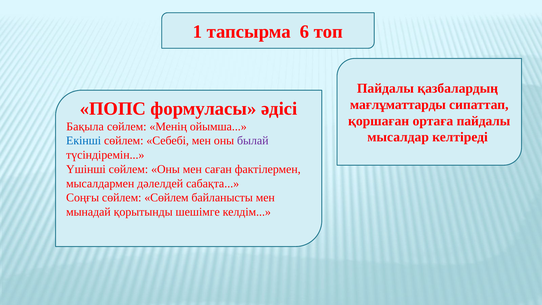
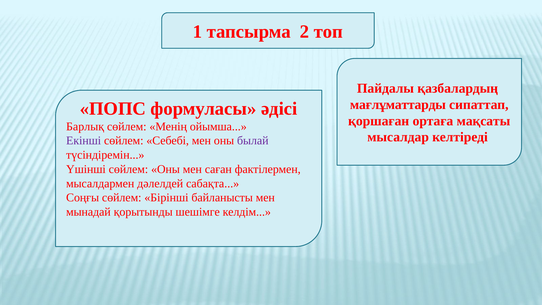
6: 6 -> 2
ортаға пайдалы: пайдалы -> мақсаты
Бақыла: Бақыла -> Барлық
Екінші colour: blue -> purple
сөйлем Сөйлем: Сөйлем -> Бірінші
